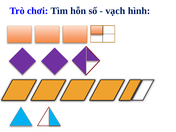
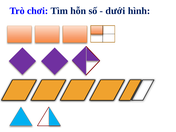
vạch: vạch -> dưới
